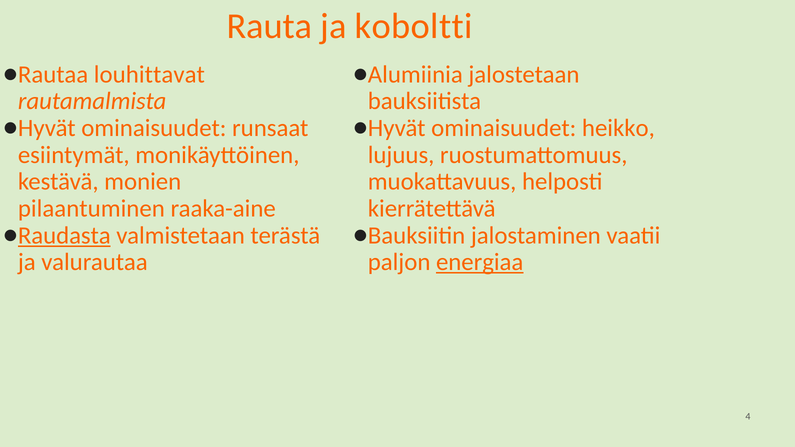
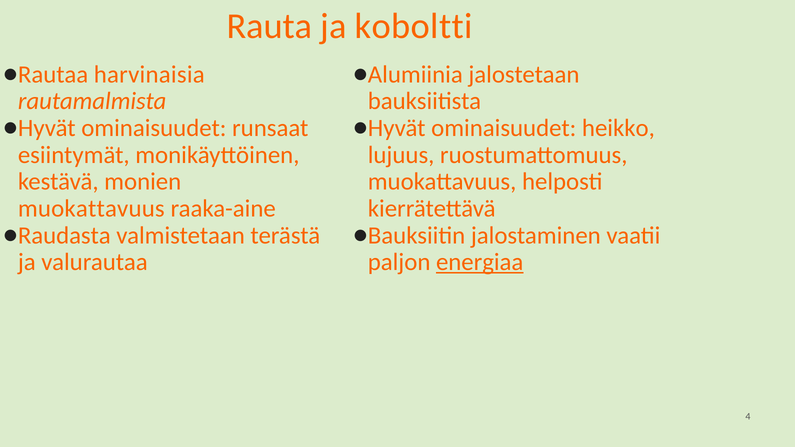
louhittavat: louhittavat -> harvinaisia
pilaantuminen at (91, 209): pilaantuminen -> muokattavuus
Raudasta underline: present -> none
